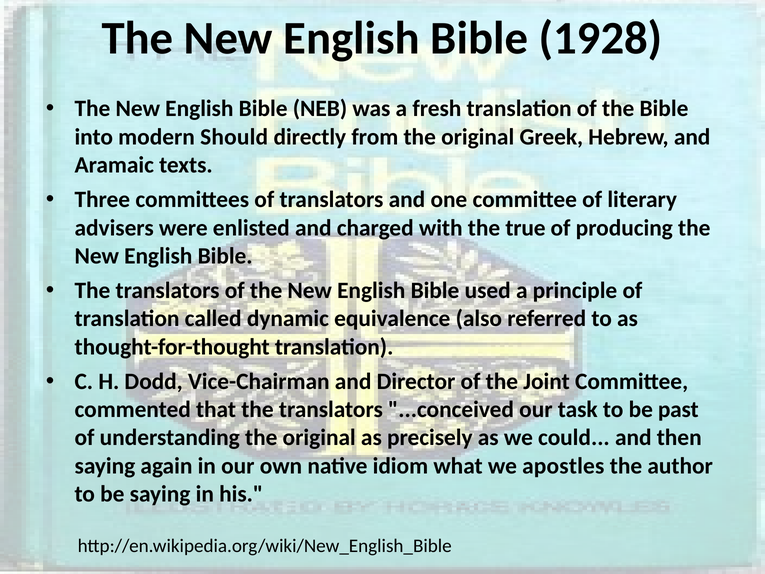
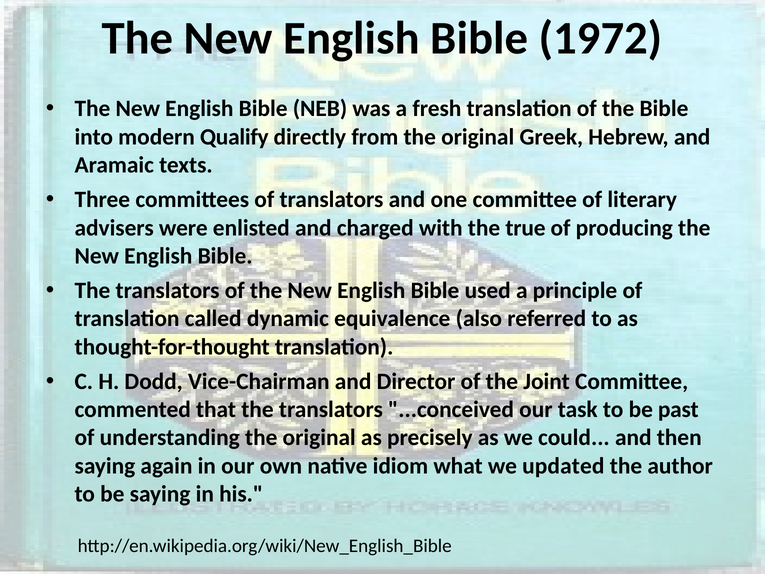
1928: 1928 -> 1972
Should: Should -> Qualify
apostles: apostles -> updated
